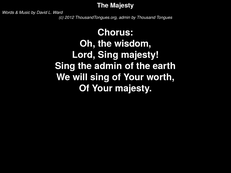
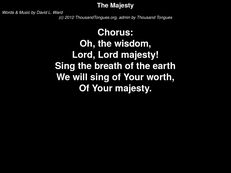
Lord Sing: Sing -> Lord
the admin: admin -> breath
